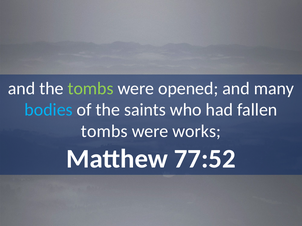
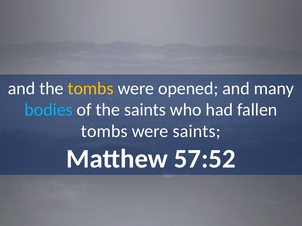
tombs at (91, 89) colour: light green -> yellow
were works: works -> saints
77:52: 77:52 -> 57:52
